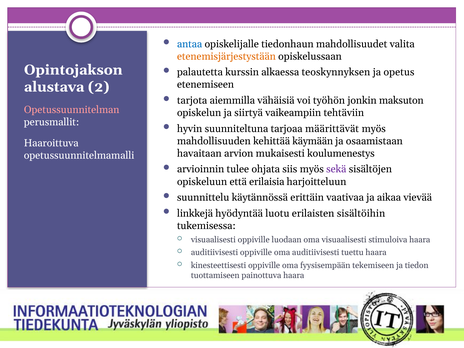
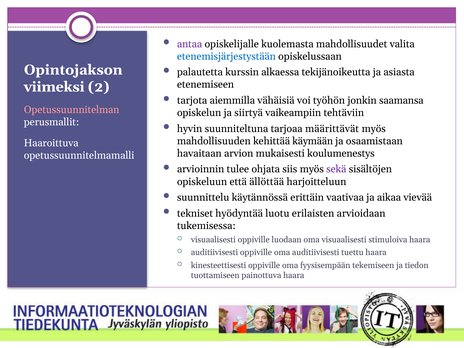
antaa colour: blue -> purple
tiedonhaun: tiedonhaun -> kuolemasta
etenemisjärjestystään colour: orange -> blue
teoskynnyksen: teoskynnyksen -> tekijänoikeutta
opetus: opetus -> asiasta
alustava: alustava -> viimeksi
maksuton: maksuton -> saamansa
erilaisia: erilaisia -> ällöttää
linkkejä: linkkejä -> tekniset
sisältöihin: sisältöihin -> arvioidaan
